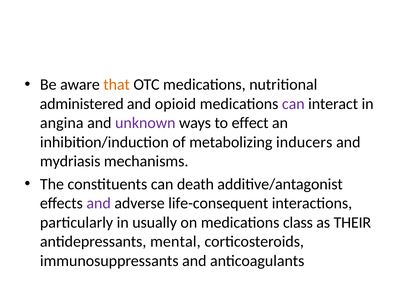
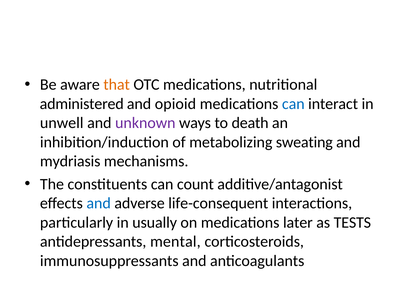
can at (293, 104) colour: purple -> blue
angina: angina -> unwell
effect: effect -> death
inducers: inducers -> sweating
death: death -> count
and at (99, 203) colour: purple -> blue
class: class -> later
THEIR: THEIR -> TESTS
